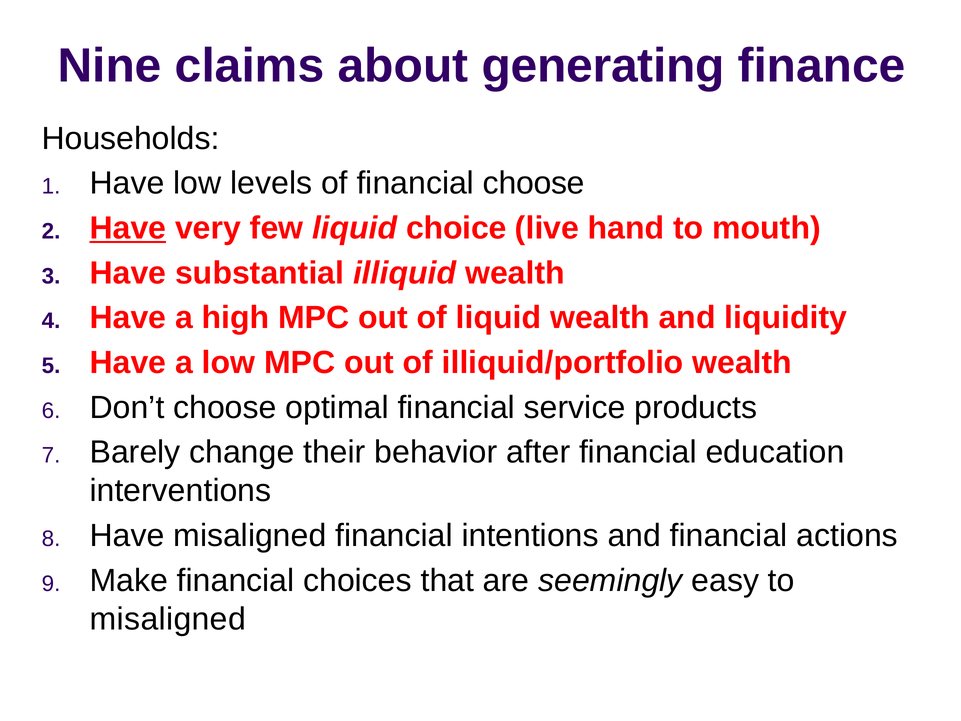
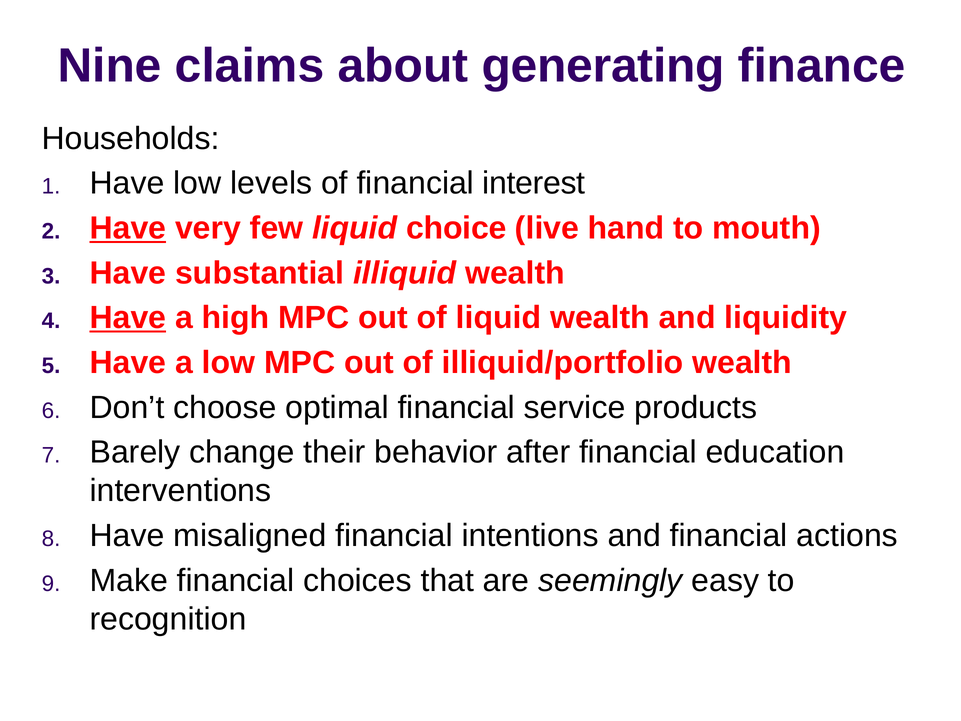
financial choose: choose -> interest
Have at (128, 318) underline: none -> present
misaligned at (168, 619): misaligned -> recognition
